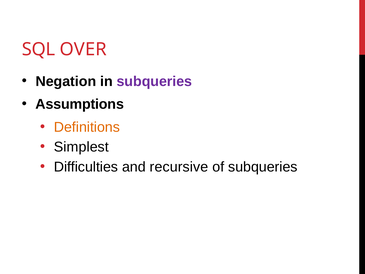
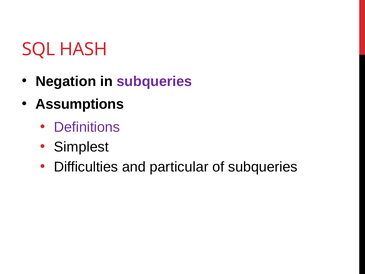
OVER: OVER -> HASH
Definitions colour: orange -> purple
recursive: recursive -> particular
